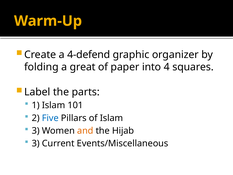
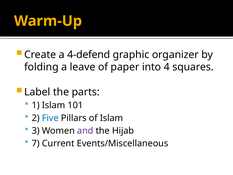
great: great -> leave
and colour: orange -> purple
3 at (36, 143): 3 -> 7
